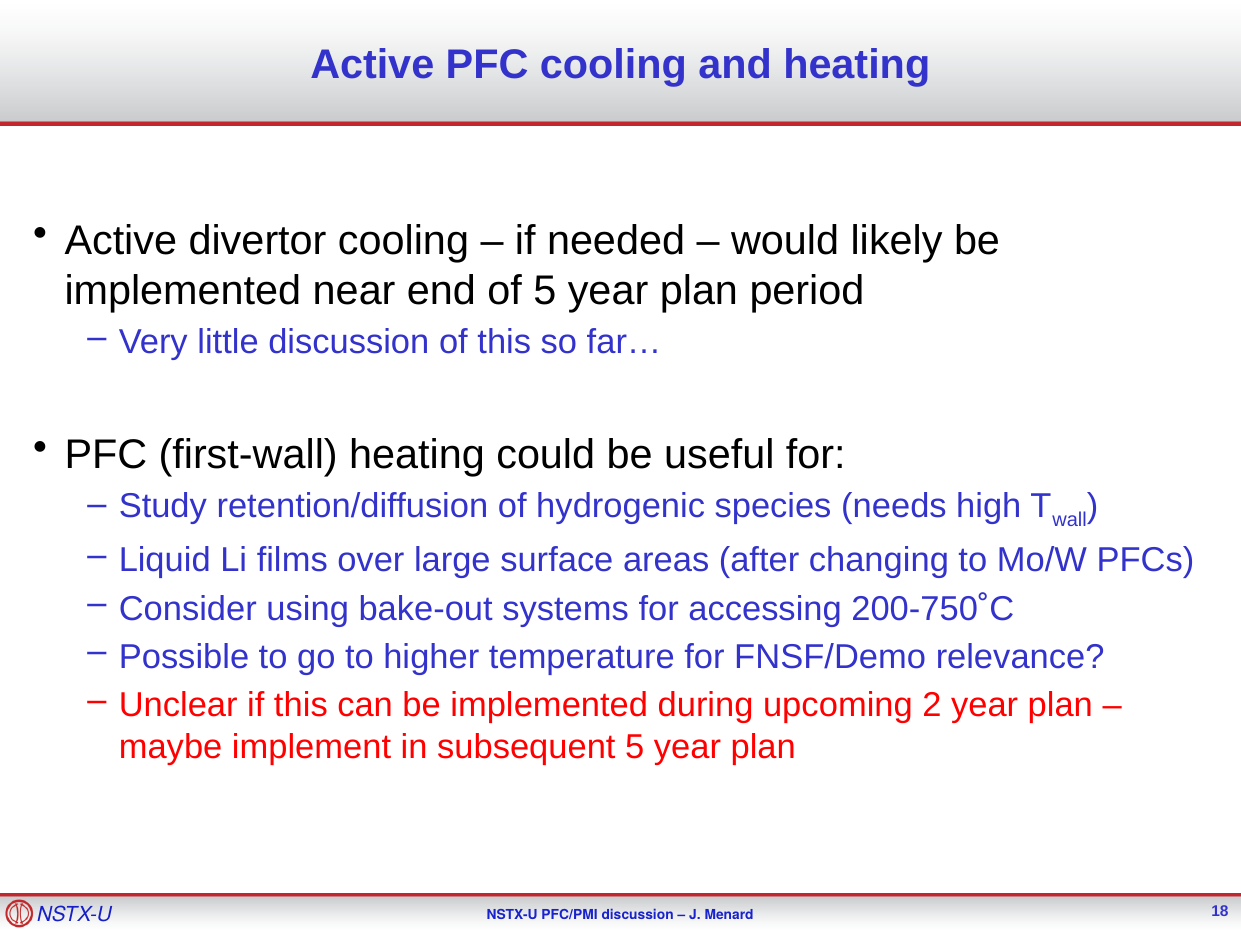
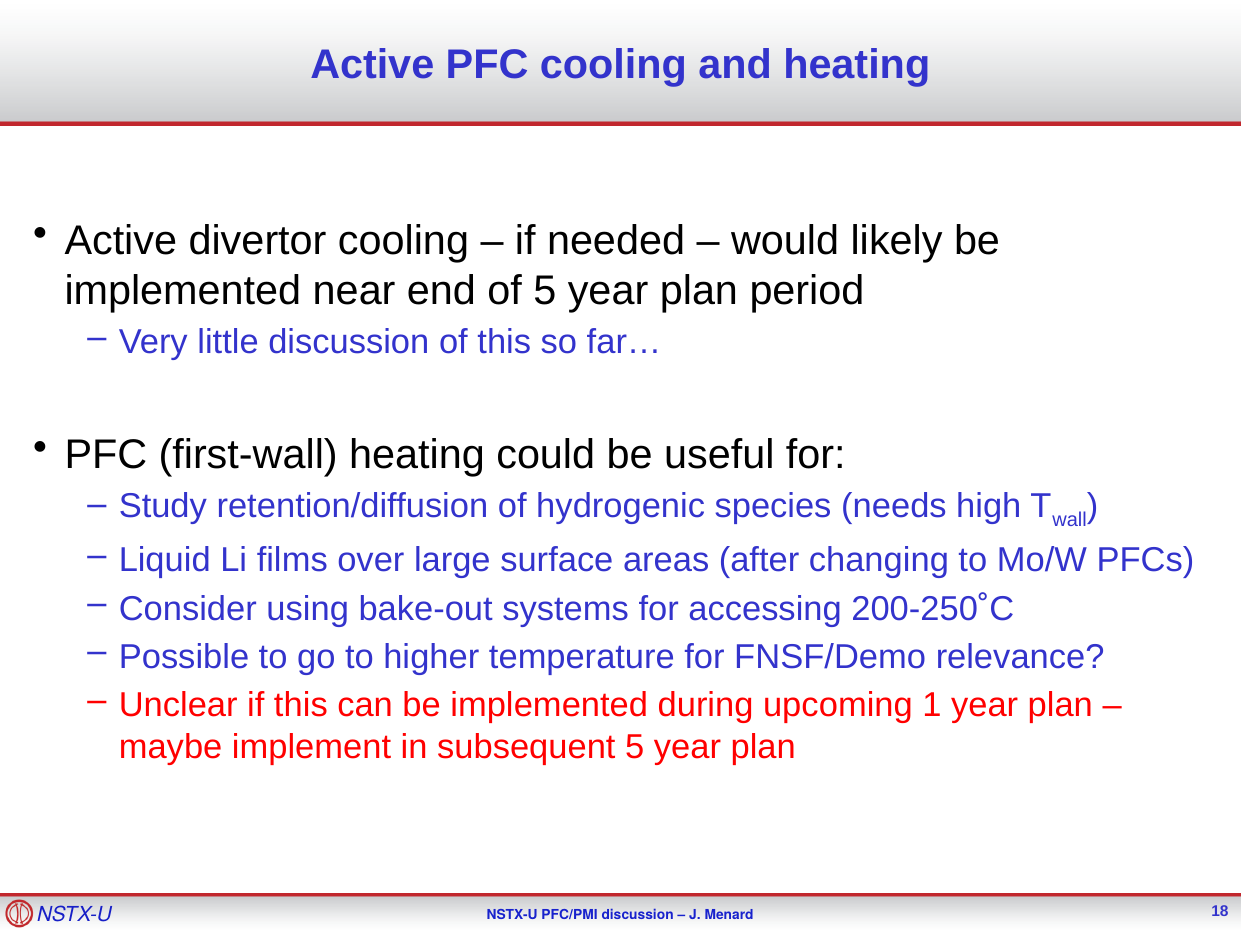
200-750˚C: 200-750˚C -> 200-250˚C
2: 2 -> 1
